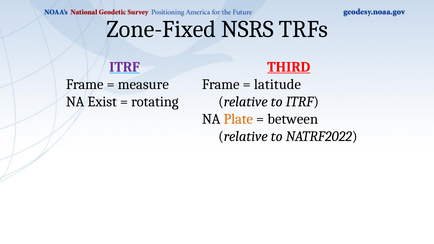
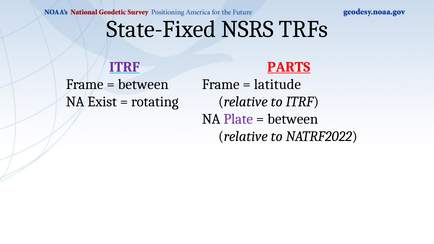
Zone-Fixed: Zone-Fixed -> State-Fixed
THIRD: THIRD -> PARTS
measure at (143, 84): measure -> between
Plate colour: orange -> purple
